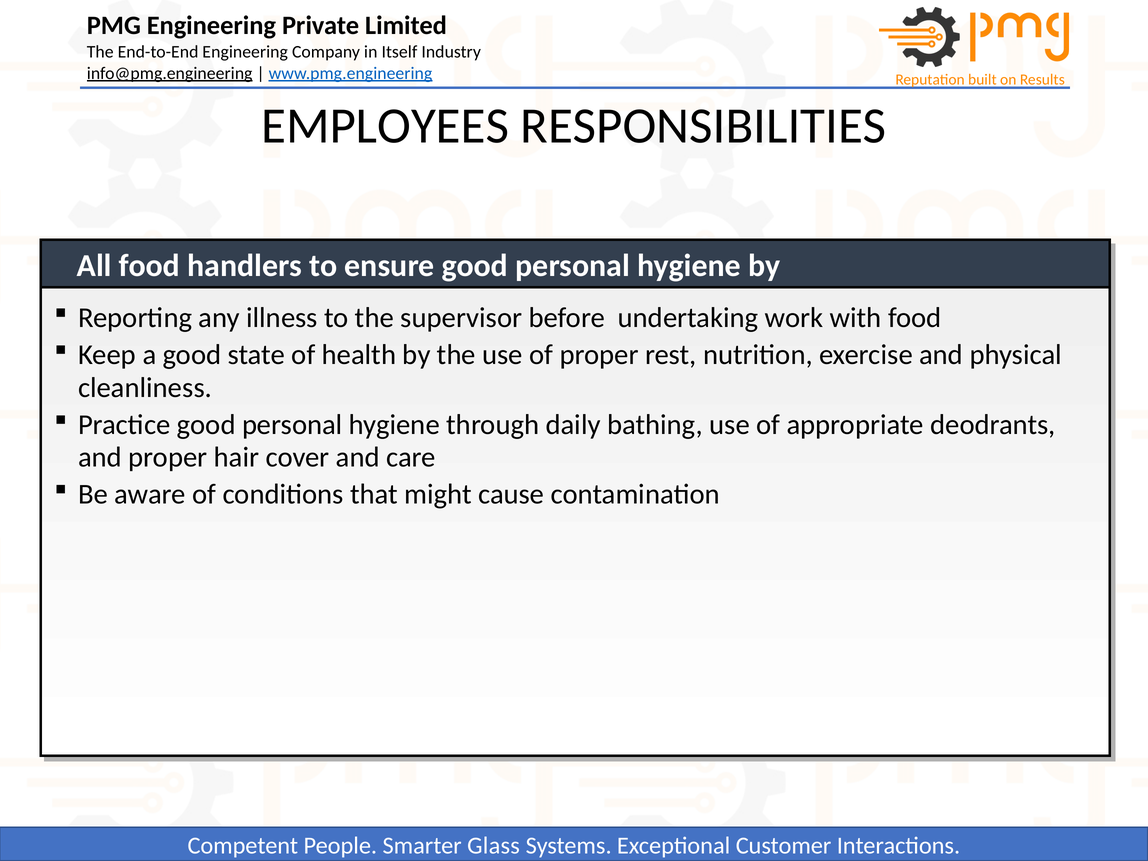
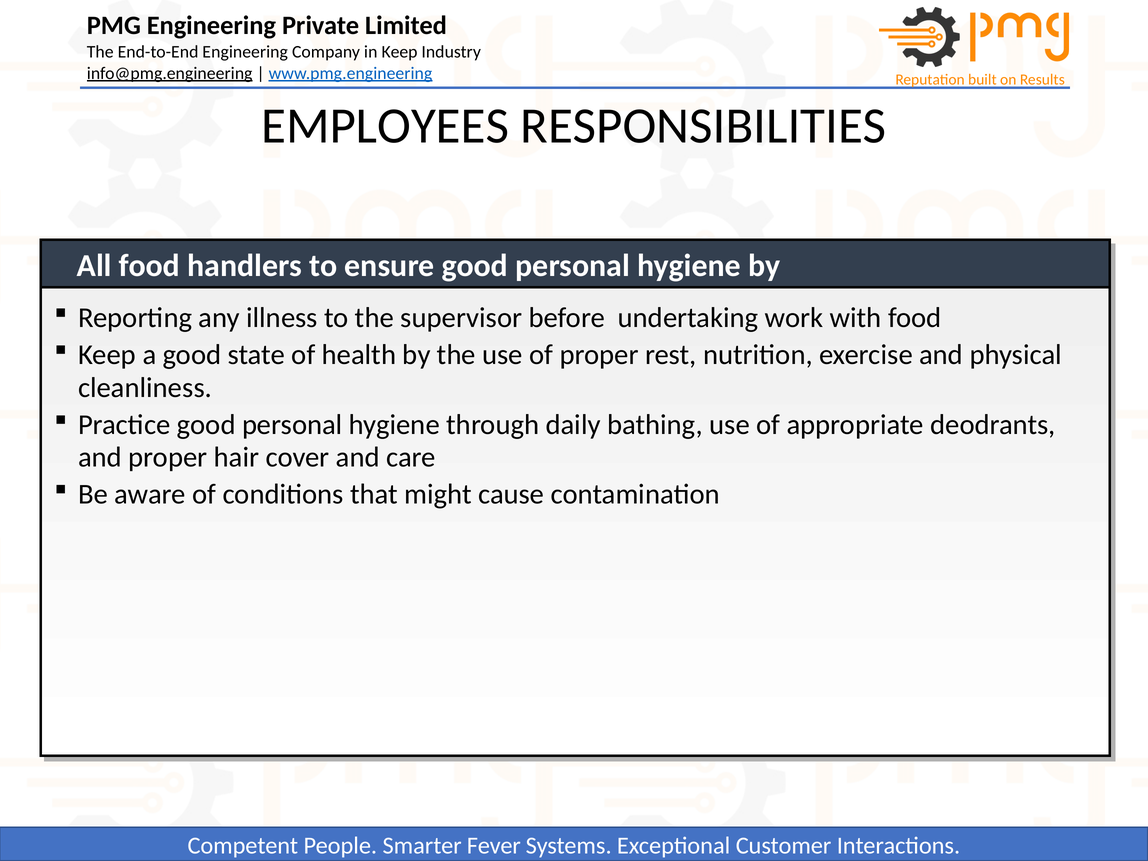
Itself at (399, 52): Itself -> Keep
Glass: Glass -> Fever
